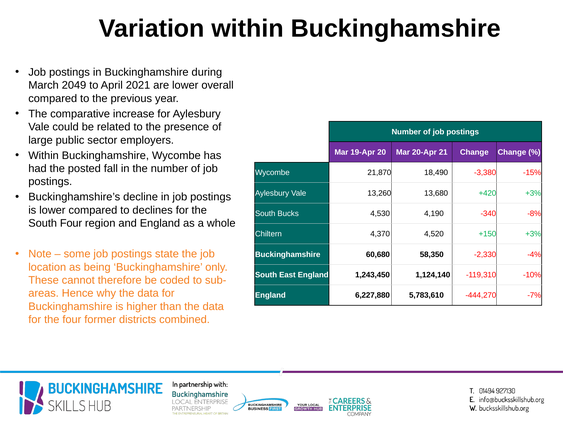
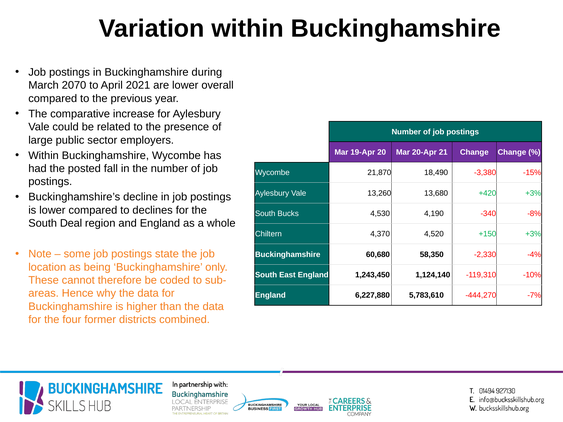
2049: 2049 -> 2070
South Four: Four -> Deal
